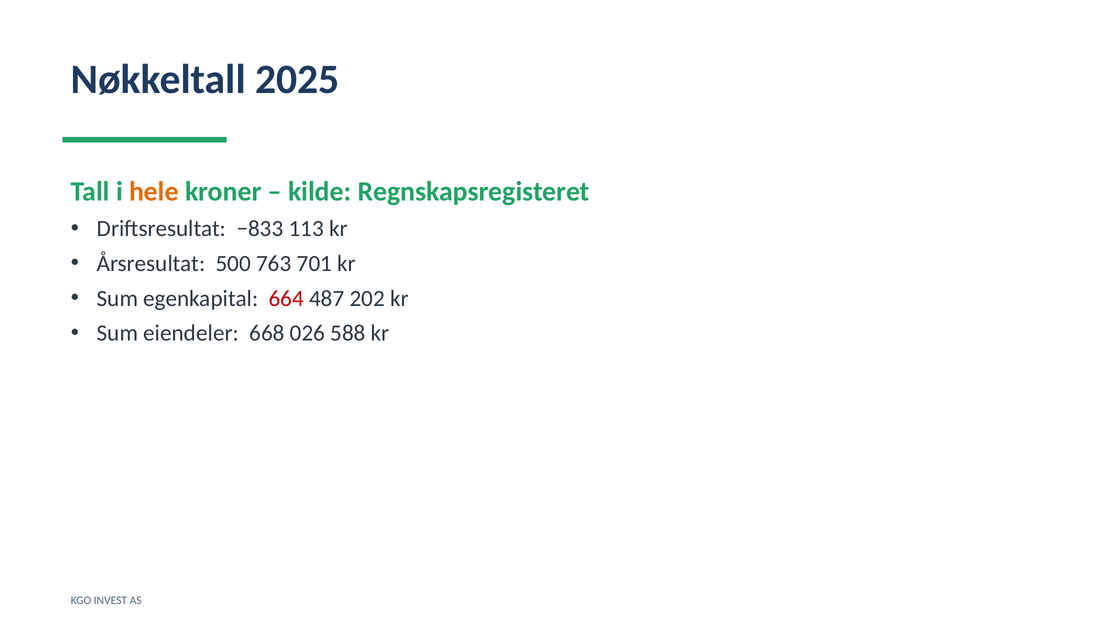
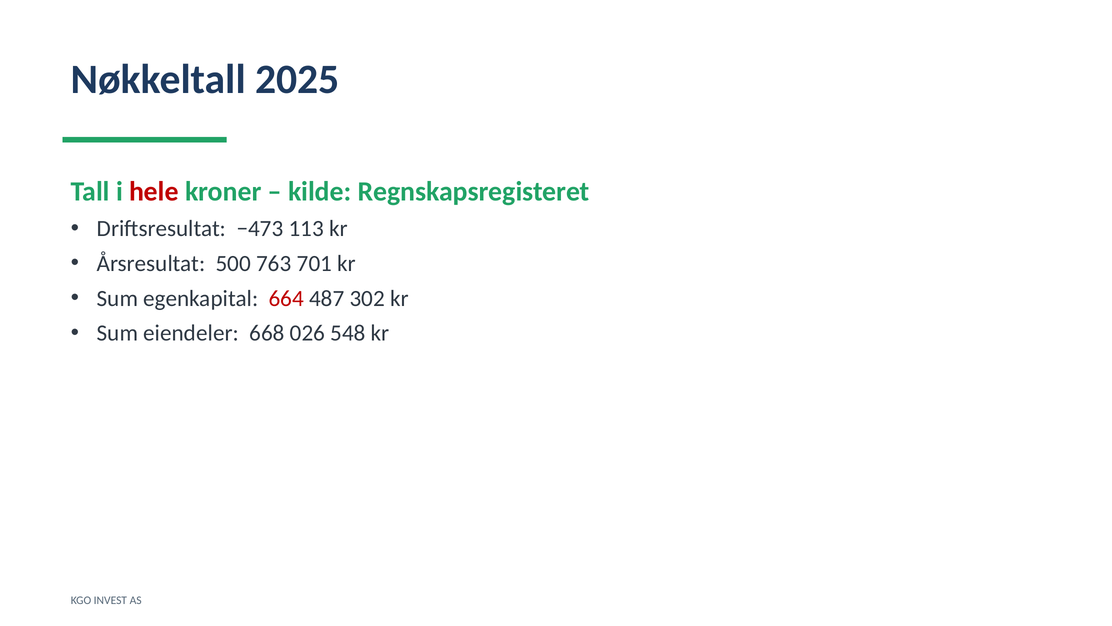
hele colour: orange -> red
−833: −833 -> −473
202: 202 -> 302
588: 588 -> 548
